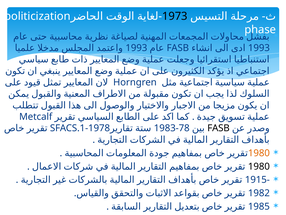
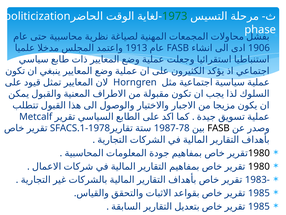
1973 colour: black -> green
1993 at (136, 48): 1993 -> 1913
1993 at (259, 48): 1993 -> 1906
1983: 1983 -> 1987
1980 at (259, 153) colour: orange -> black
1915: 1915 -> 1983
1982 at (259, 193): 1982 -> 1985
